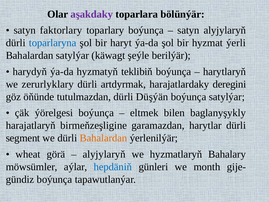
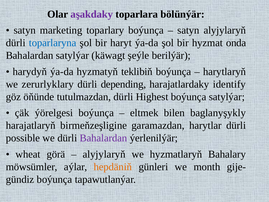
faktorlary: faktorlary -> marketing
ýerli: ýerli -> onda
artdyrmak: artdyrmak -> depending
deregini: deregini -> identify
Düşýän: Düşýän -> Highest
segment: segment -> possible
Bahalardan at (103, 138) colour: orange -> purple
hepdäniň colour: blue -> orange
